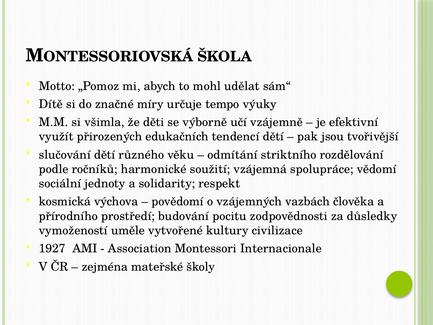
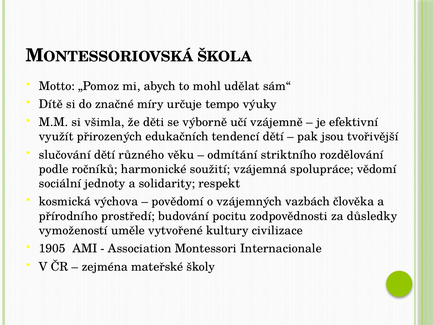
1927: 1927 -> 1905
